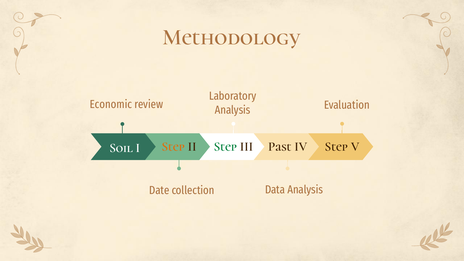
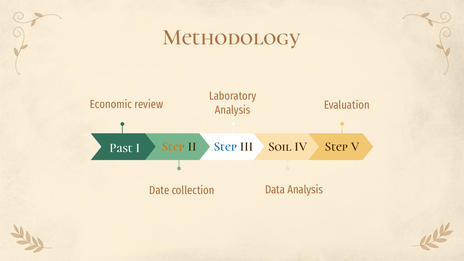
Soil: Soil -> Past
Step at (225, 147) colour: green -> blue
Past: Past -> Soil
